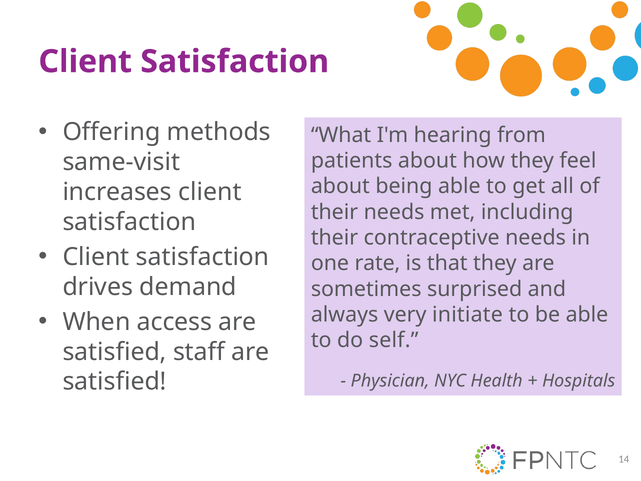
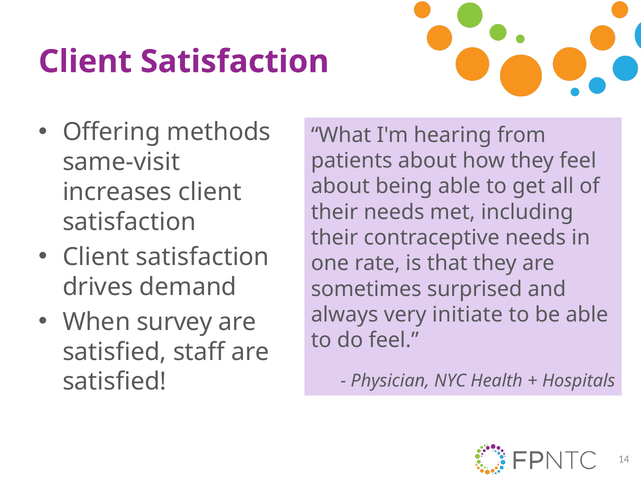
access: access -> survey
do self: self -> feel
